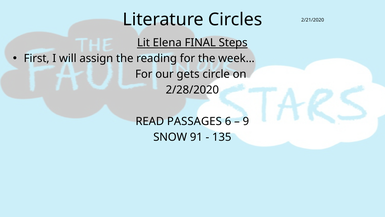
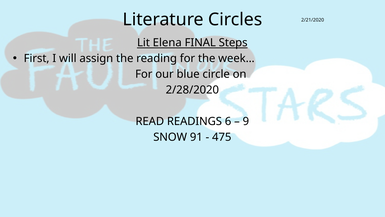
gets: gets -> blue
PASSAGES: PASSAGES -> READINGS
135: 135 -> 475
